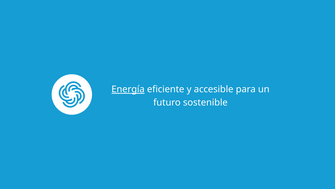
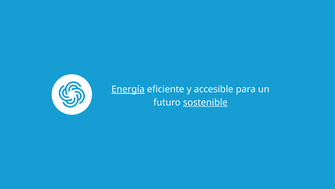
sostenible underline: none -> present
